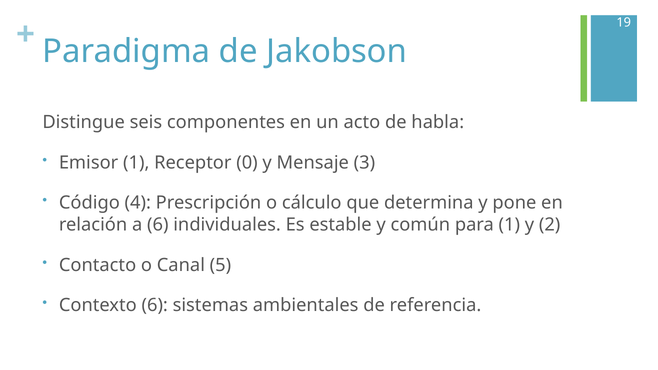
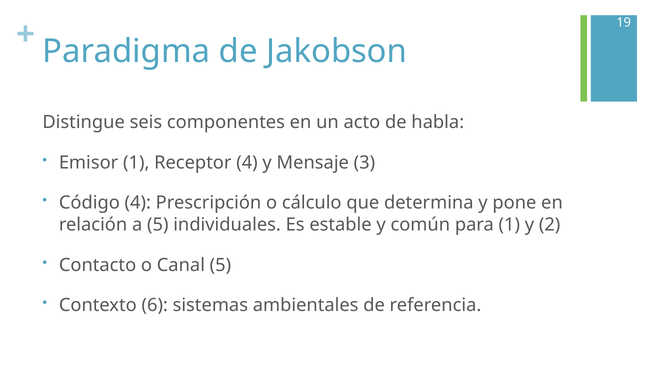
Receptor 0: 0 -> 4
a 6: 6 -> 5
